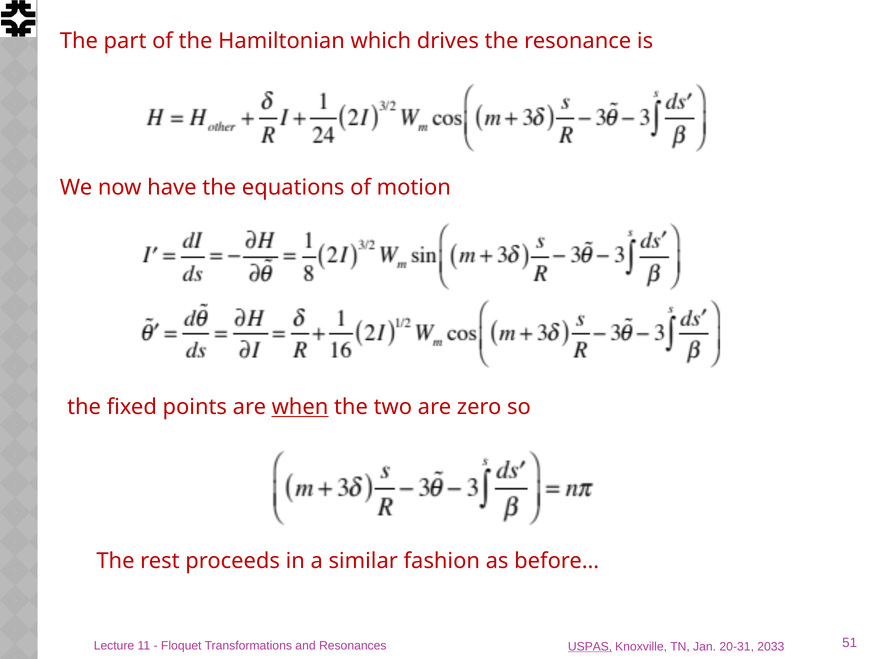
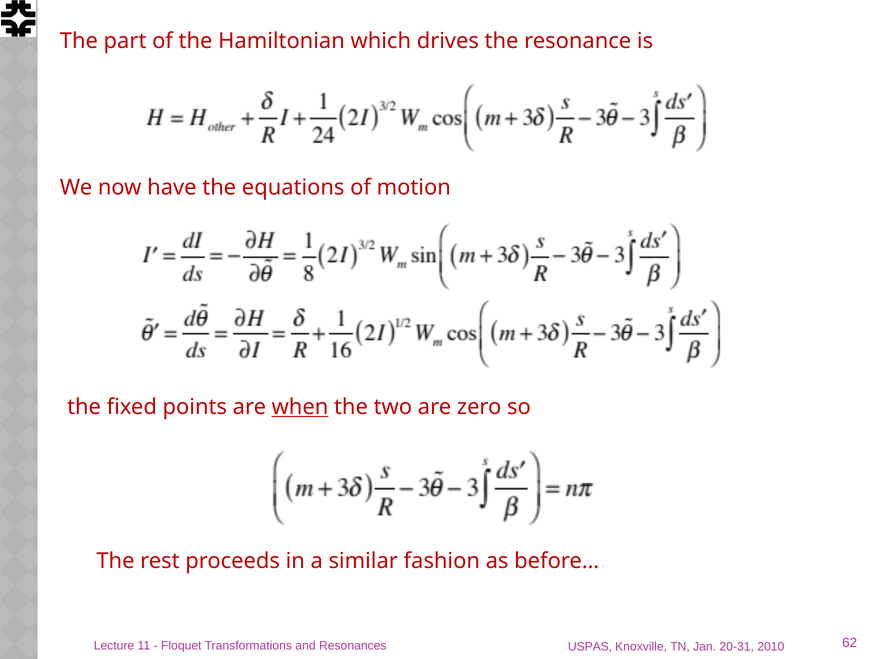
51: 51 -> 62
USPAS underline: present -> none
2033: 2033 -> 2010
